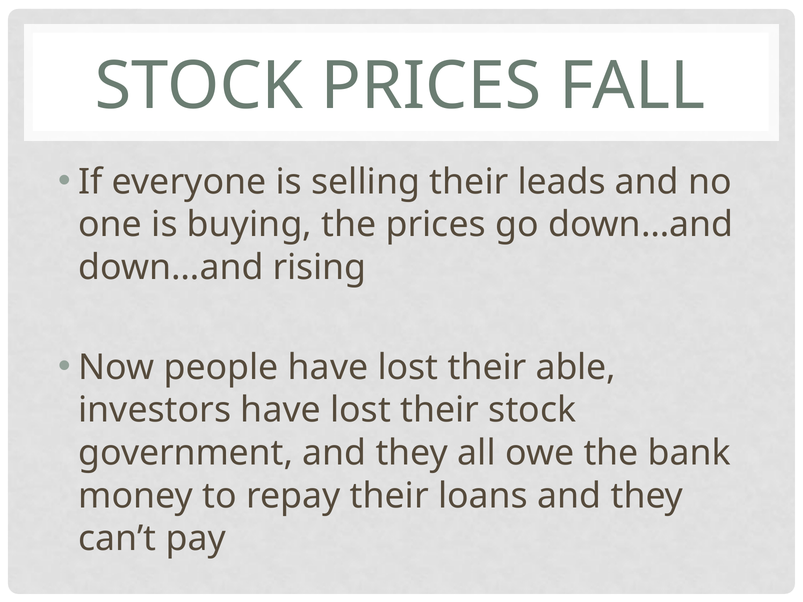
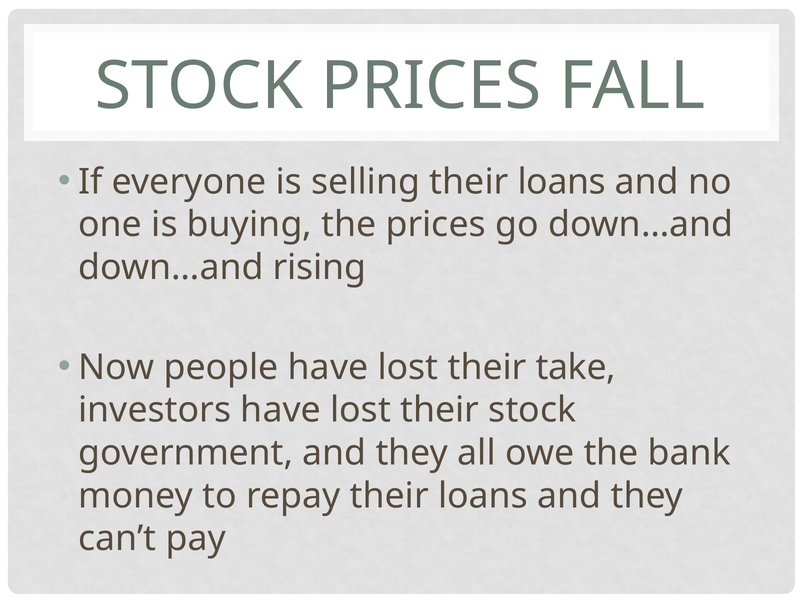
selling their leads: leads -> loans
able: able -> take
